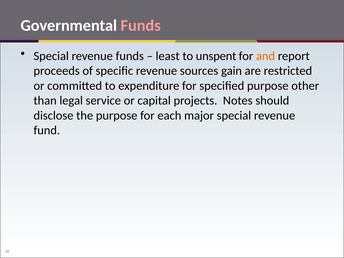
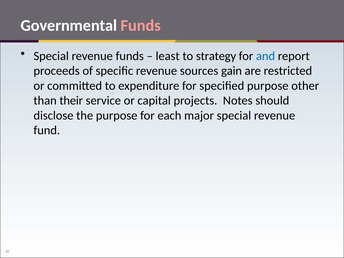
unspent: unspent -> strategy
and colour: orange -> blue
legal: legal -> their
